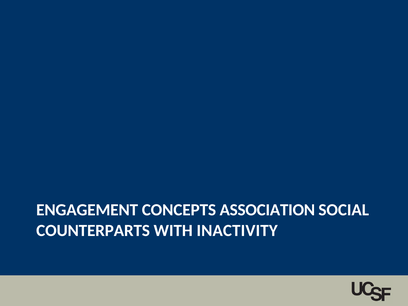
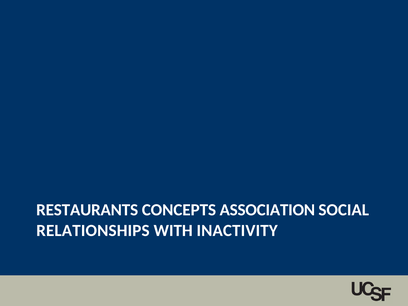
ENGAGEMENT: ENGAGEMENT -> RESTAURANTS
COUNTERPARTS: COUNTERPARTS -> RELATIONSHIPS
